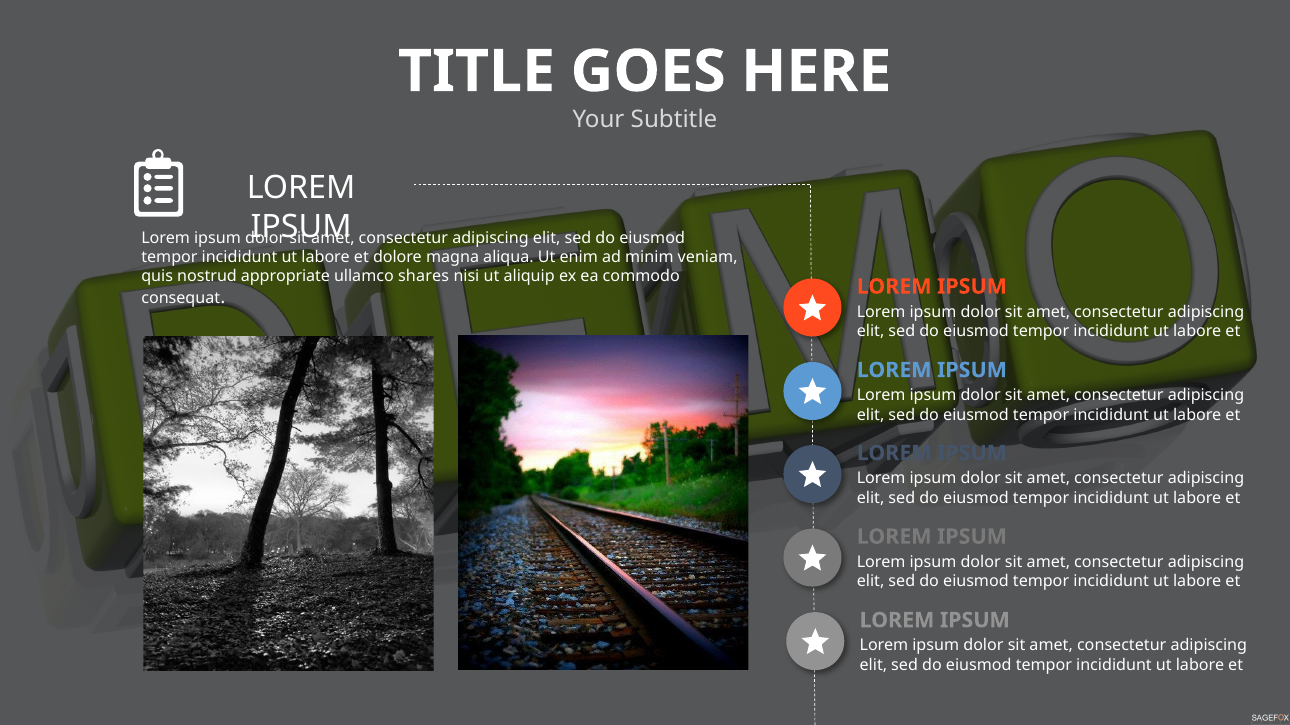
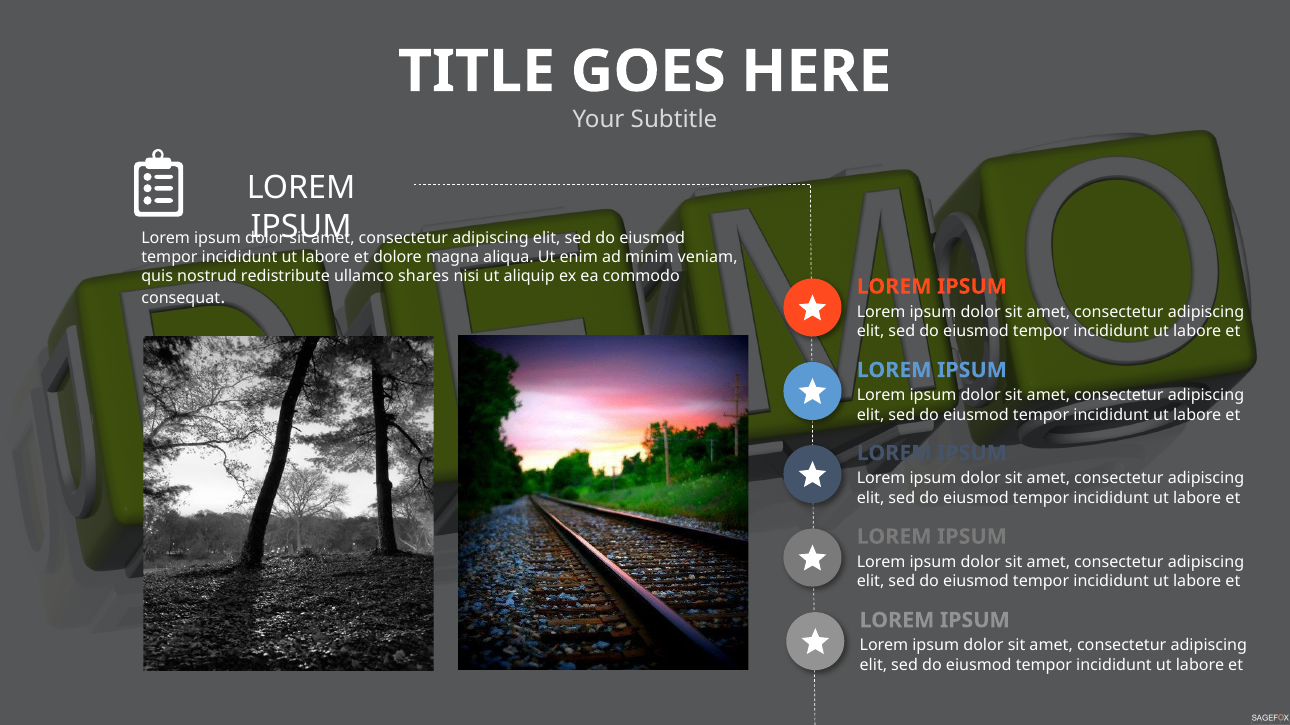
appropriate: appropriate -> redistribute
